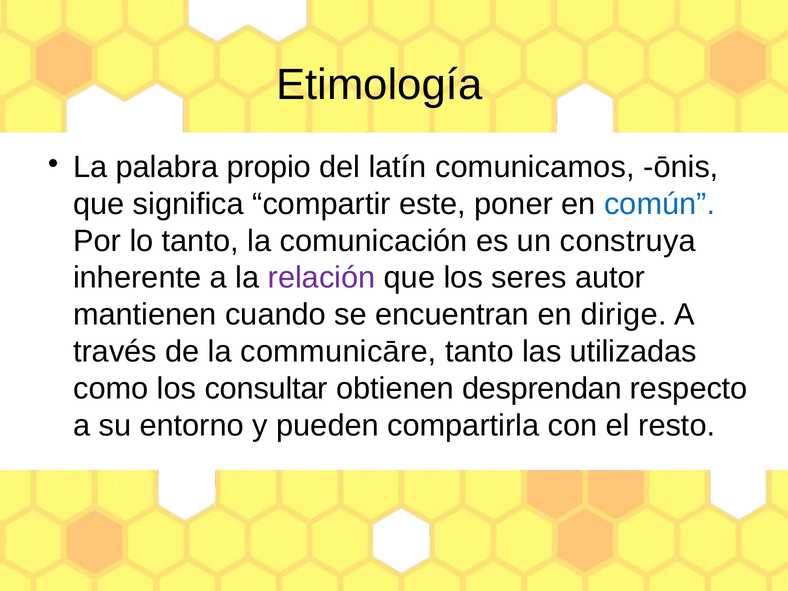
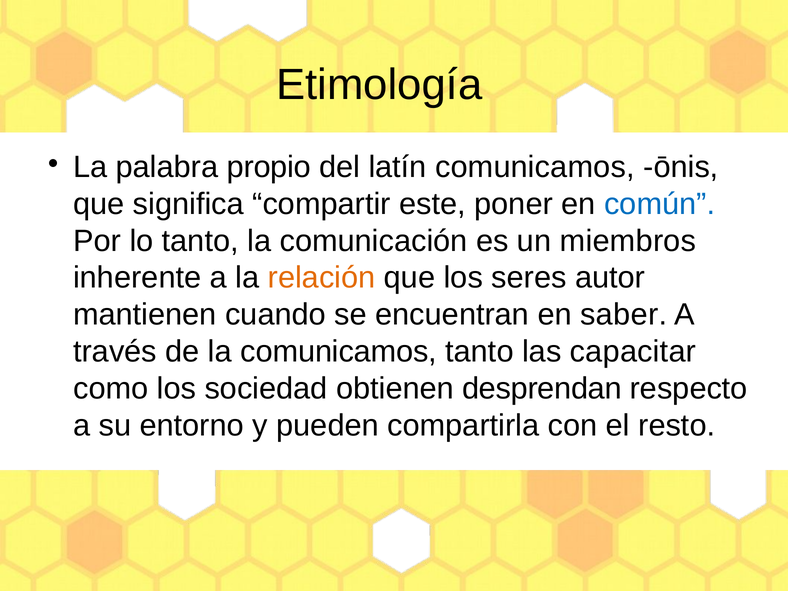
construya: construya -> miembros
relación colour: purple -> orange
dirige: dirige -> saber
la communicāre: communicāre -> comunicamos
utilizadas: utilizadas -> capacitar
consultar: consultar -> sociedad
